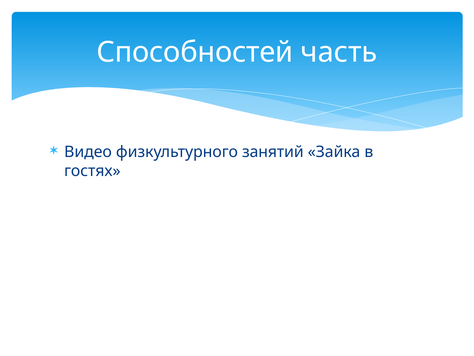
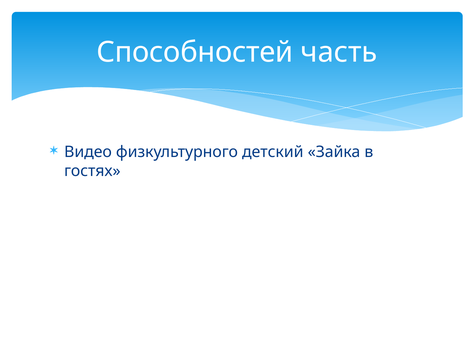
занятий: занятий -> детский
